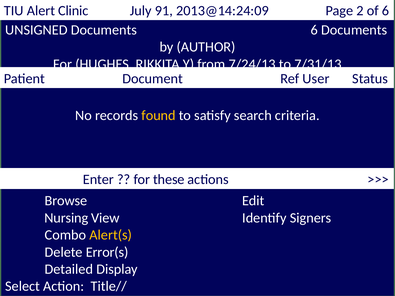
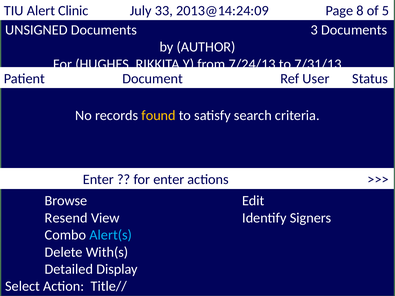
91: 91 -> 33
2: 2 -> 8
of 6: 6 -> 5
Documents 6: 6 -> 3
for these: these -> enter
Nursing: Nursing -> Resend
Alert(s colour: yellow -> light blue
Error(s: Error(s -> With(s
